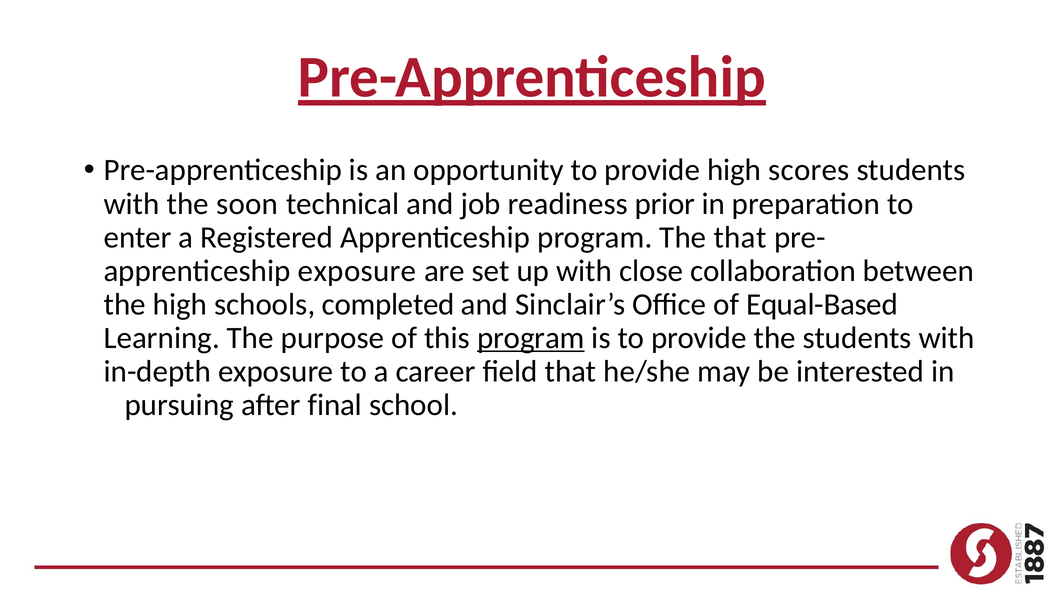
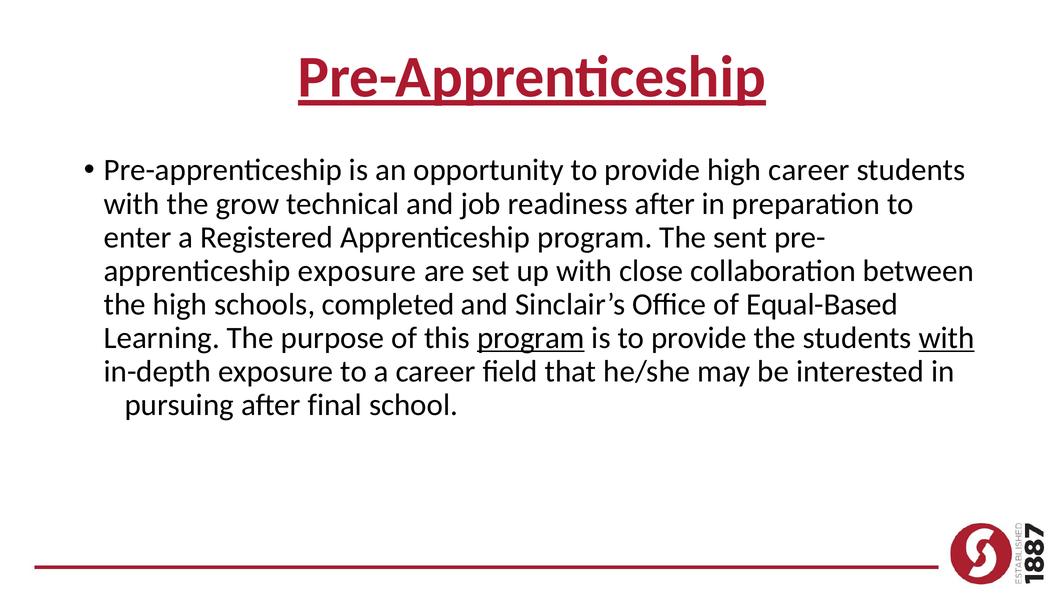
high scores: scores -> career
soon: soon -> grow
readiness prior: prior -> after
The that: that -> sent
with at (947, 338) underline: none -> present
